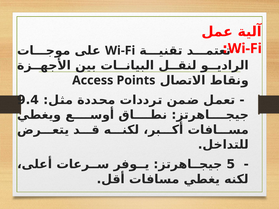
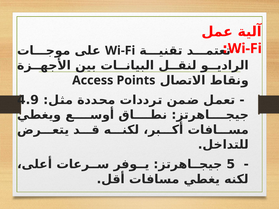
9.4: 9.4 -> 4.9
